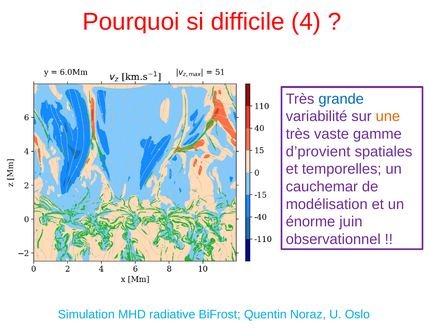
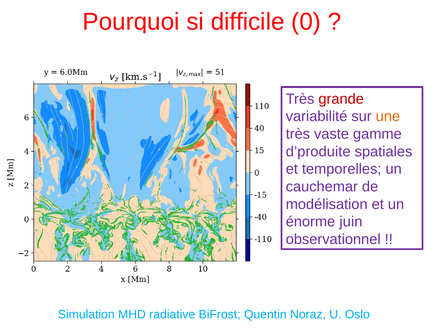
4: 4 -> 0
grande colour: blue -> red
d’provient: d’provient -> d’produite
